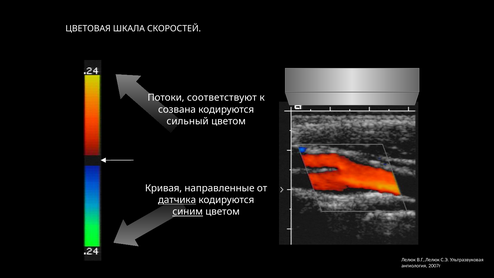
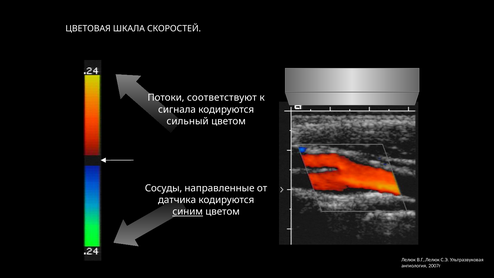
созвана: созвана -> сигнала
Кривая: Кривая -> Сосуды
датчика underline: present -> none
